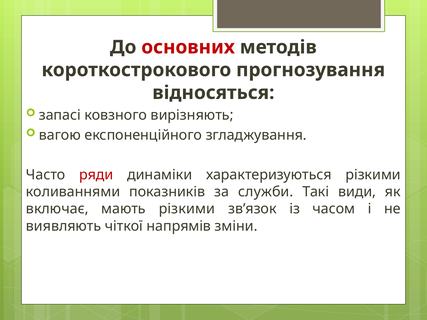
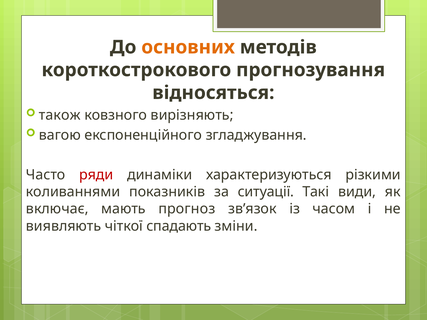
основних colour: red -> orange
запасі: запасі -> також
служби: служби -> ситуації
мають різкими: різкими -> прогноз
напрямів: напрямів -> спадають
